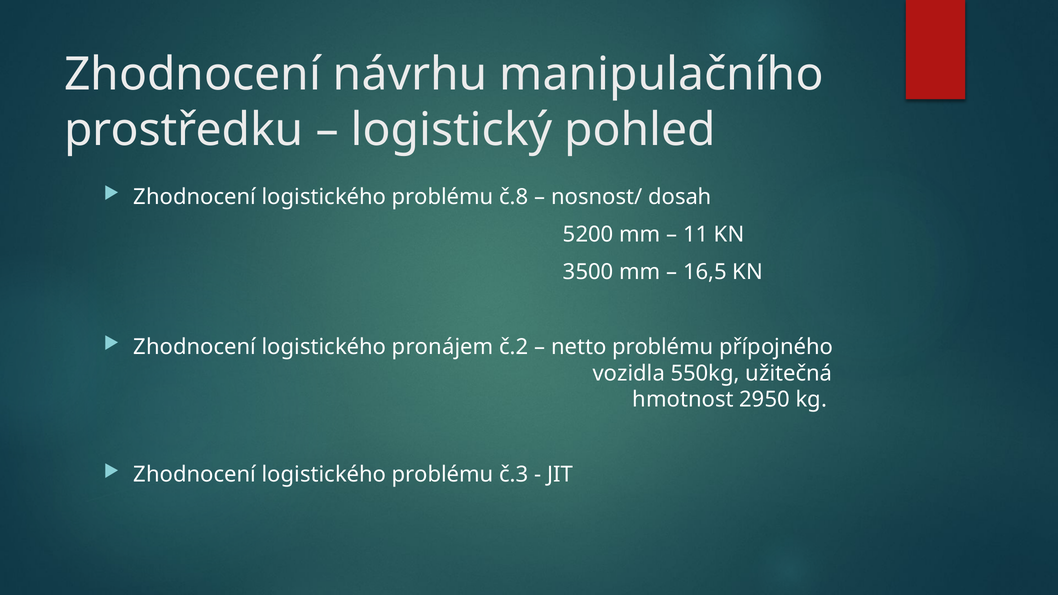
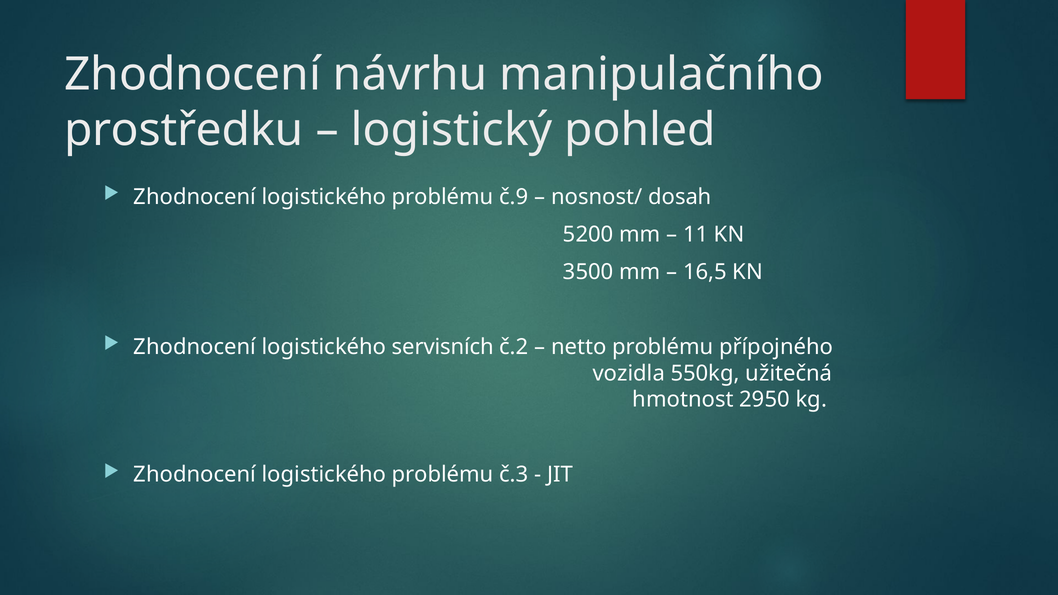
č.8: č.8 -> č.9
pronájem: pronájem -> servisních
